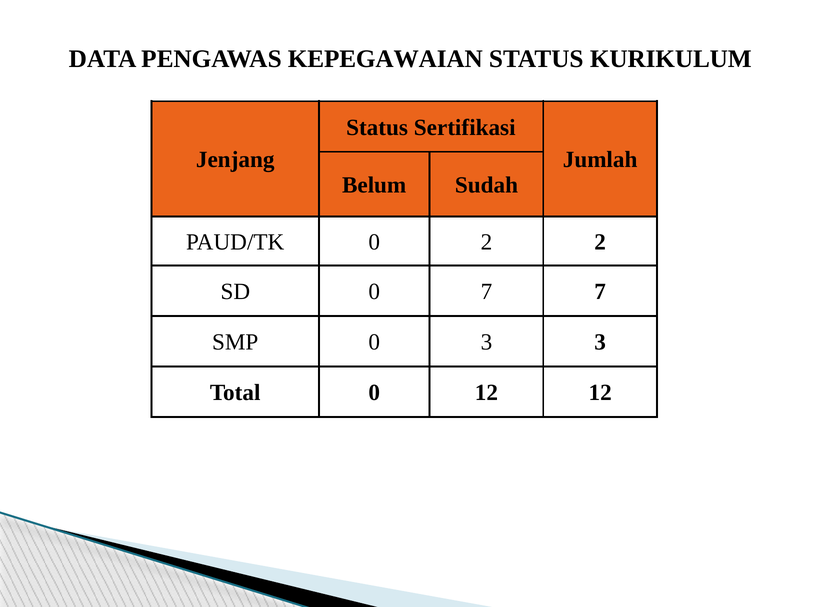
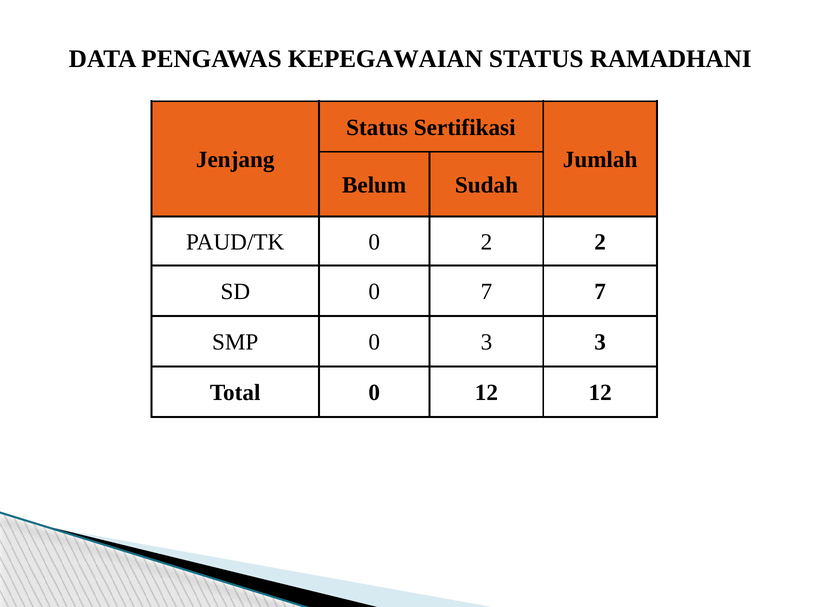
KURIKULUM: KURIKULUM -> RAMADHANI
